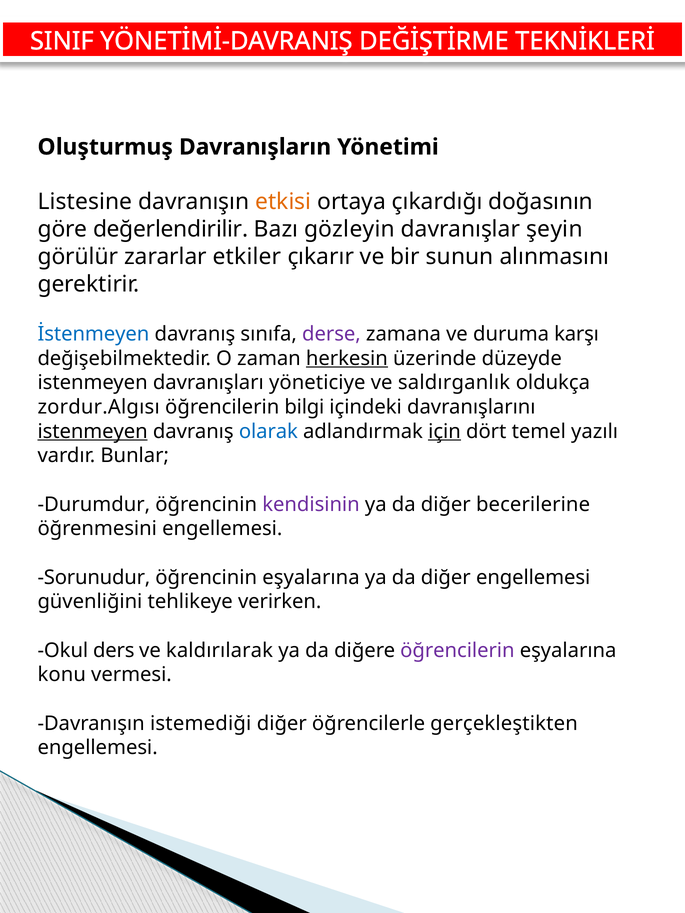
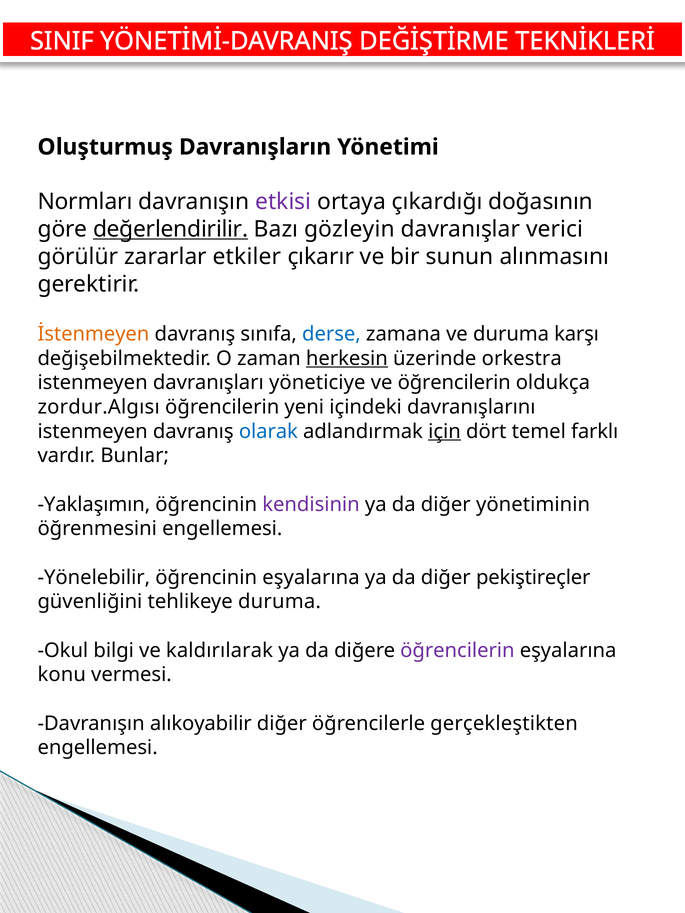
Listesine: Listesine -> Normları
etkisi colour: orange -> purple
değerlendirilir underline: none -> present
şeyin: şeyin -> verici
İstenmeyen colour: blue -> orange
derse colour: purple -> blue
düzeyde: düzeyde -> orkestra
ve saldırganlık: saldırganlık -> öğrencilerin
bilgi: bilgi -> yeni
istenmeyen at (93, 431) underline: present -> none
yazılı: yazılı -> farklı
Durumdur: Durumdur -> Yaklaşımın
becerilerine: becerilerine -> yönetiminin
Sorunudur: Sorunudur -> Yönelebilir
diğer engellemesi: engellemesi -> pekiştireçler
tehlikeye verirken: verirken -> duruma
ders: ders -> bilgi
istemediği: istemediği -> alıkoyabilir
